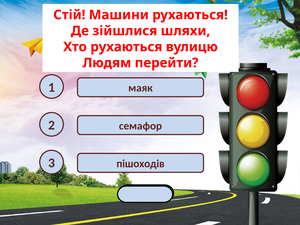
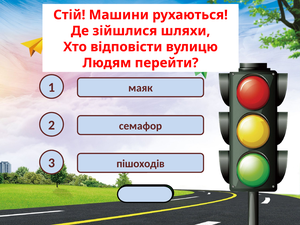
Хто рухаються: рухаються -> відповісти
